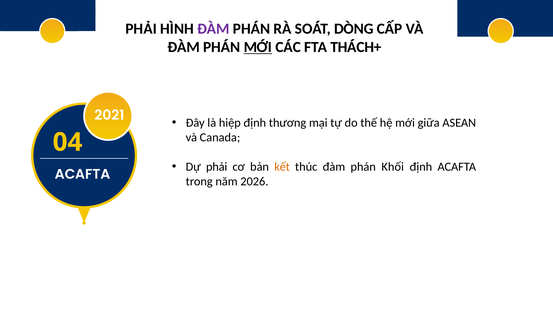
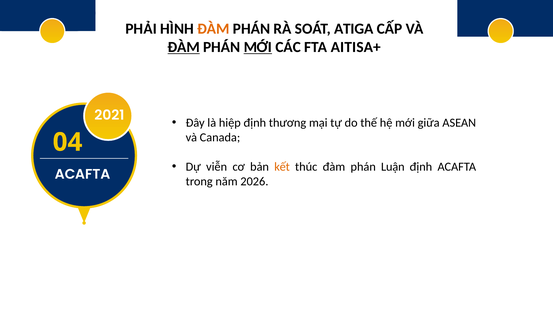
ĐÀM at (213, 29) colour: purple -> orange
DÒNG: DÒNG -> ATIGA
ĐÀM at (184, 47) underline: none -> present
THÁCH+: THÁCH+ -> AITISA+
Dự phải: phải -> viễn
Khối: Khối -> Luận
